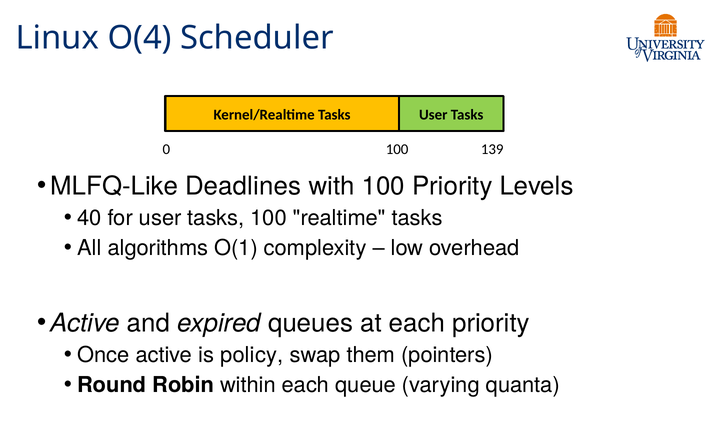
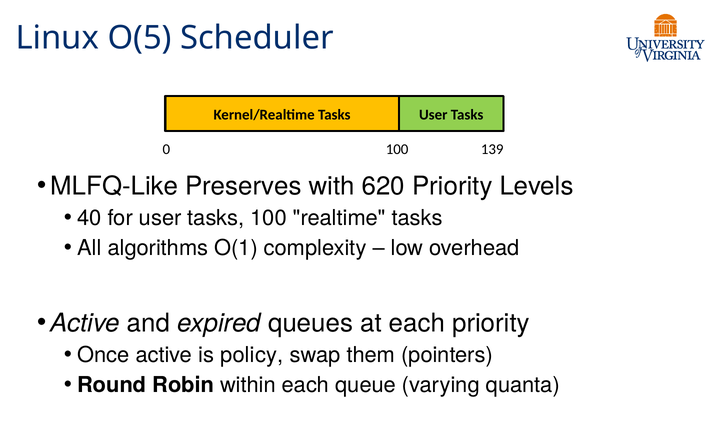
O(4: O(4 -> O(5
Deadlines: Deadlines -> Preserves
with 100: 100 -> 620
